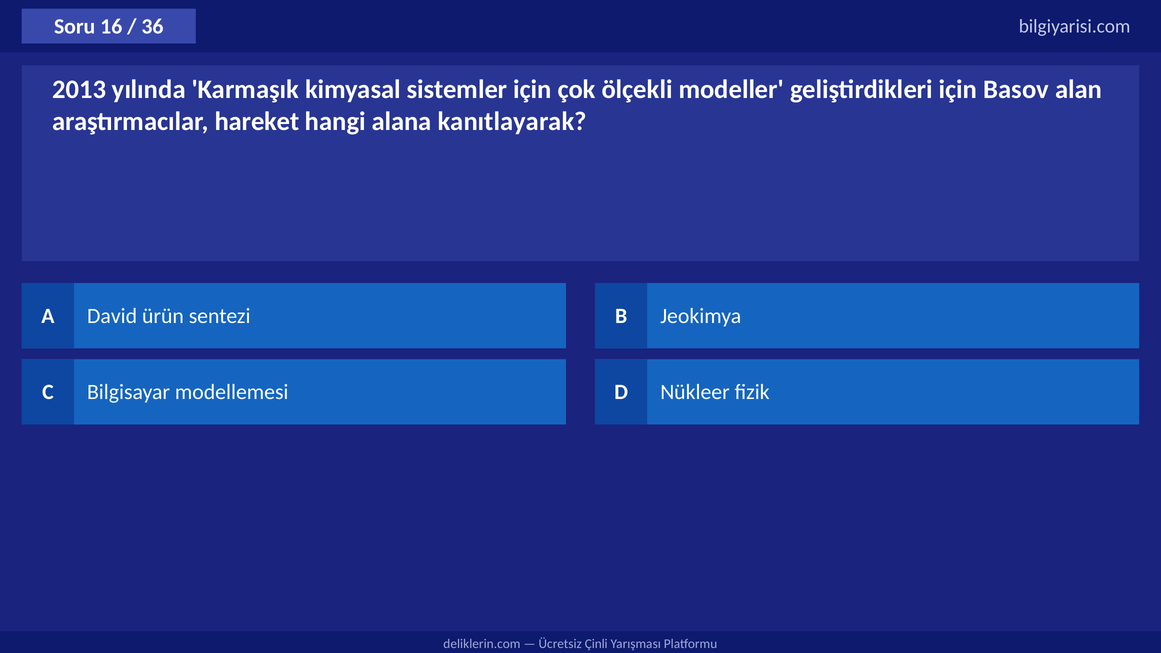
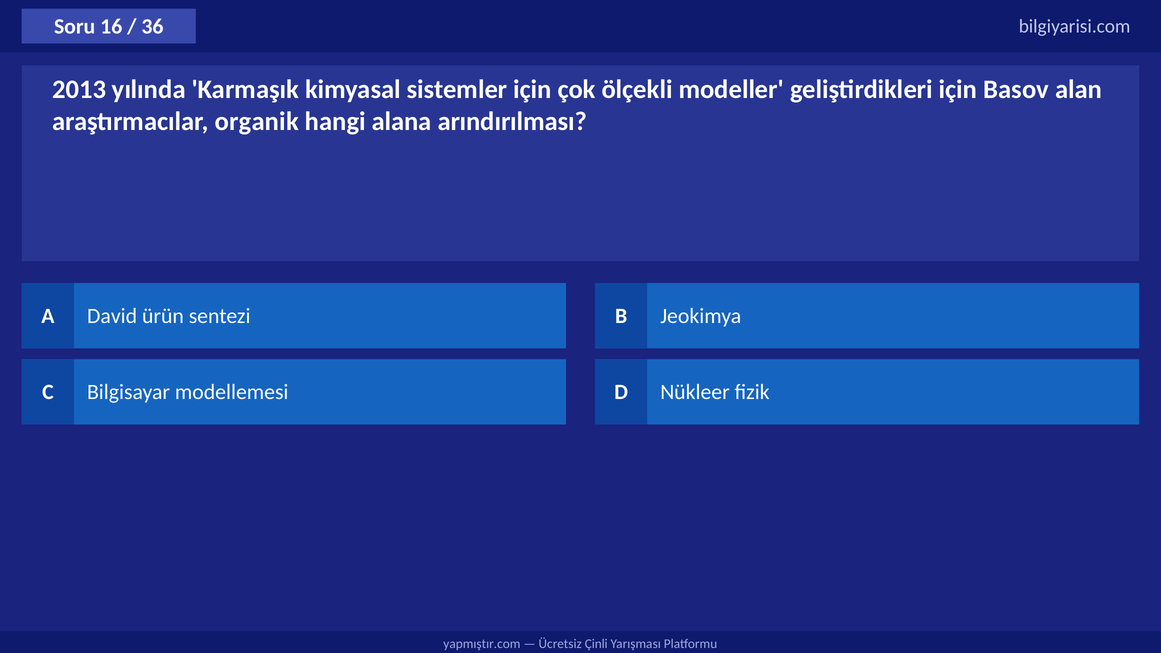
hareket: hareket -> organik
kanıtlayarak: kanıtlayarak -> arındırılması
deliklerin.com: deliklerin.com -> yapmıştır.com
